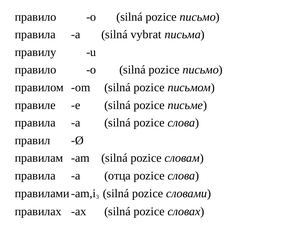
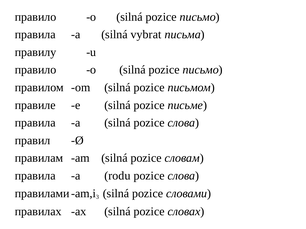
отца: отца -> rodu
